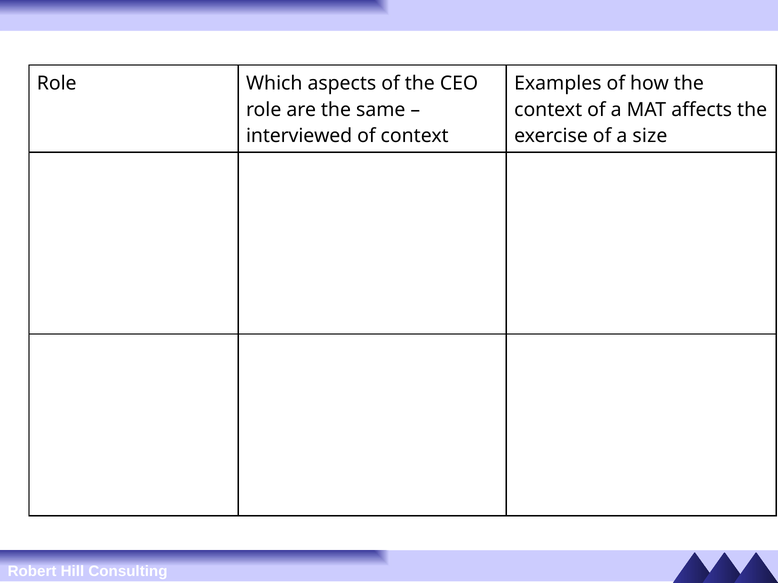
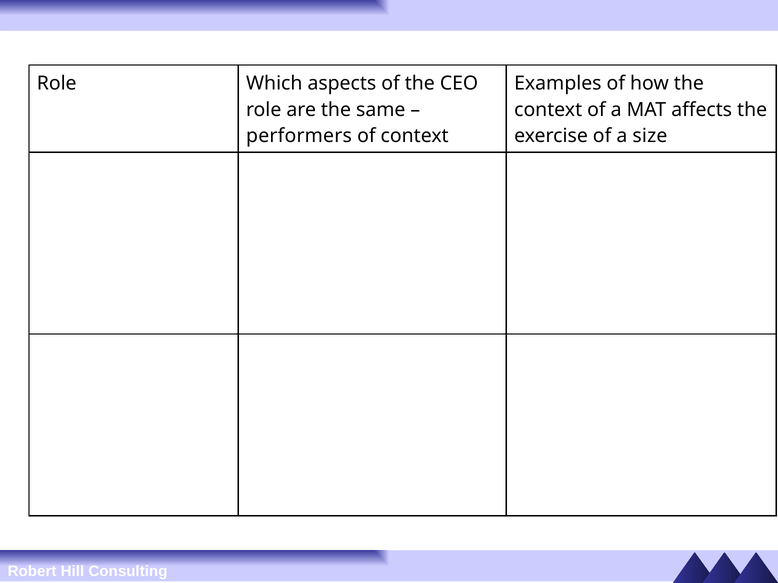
interviewed: interviewed -> performers
